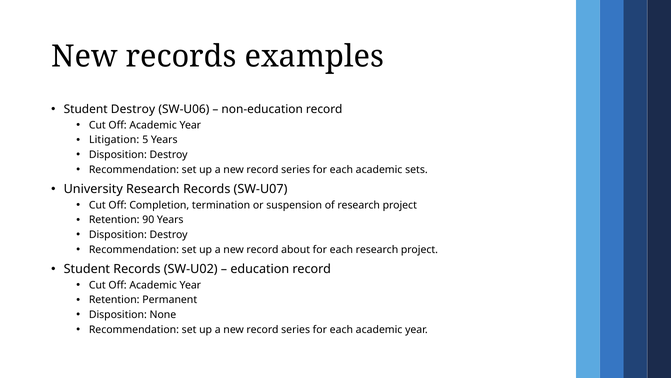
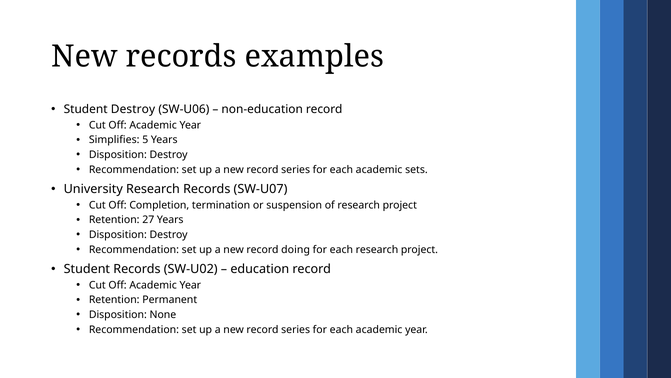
Litigation: Litigation -> Simplifies
90: 90 -> 27
about: about -> doing
